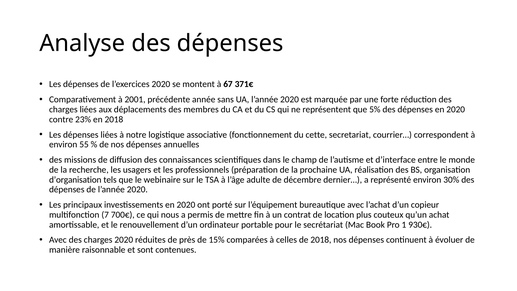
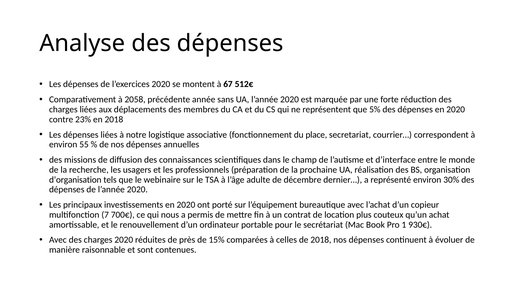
371€: 371€ -> 512€
2001: 2001 -> 2058
cette: cette -> place
